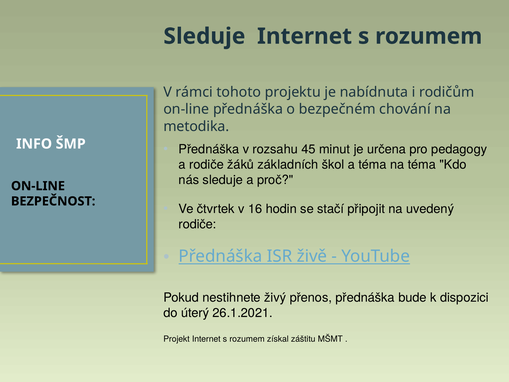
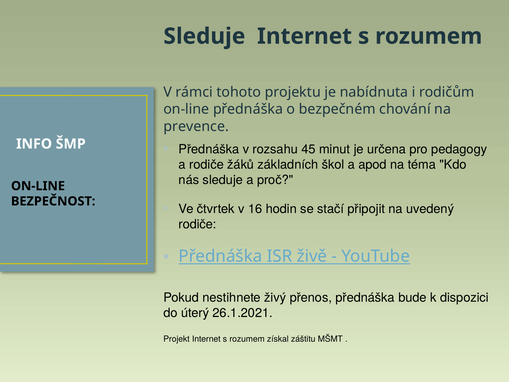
metodika: metodika -> prevence
a téma: téma -> apod
